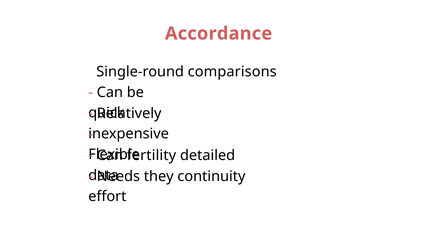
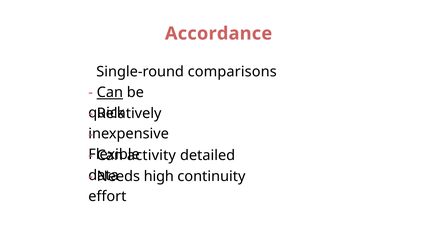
Can at (110, 92) underline: none -> present
fertility: fertility -> activity
they: they -> high
